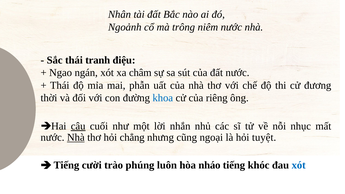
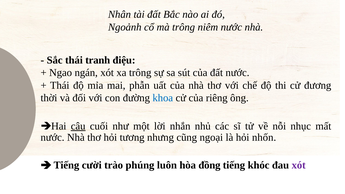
xa châm: châm -> trông
Nhà at (76, 137) underline: present -> none
chẳng: chẳng -> tương
tuyệt: tuyệt -> nhốn
nháo: nháo -> đồng
xót at (299, 165) colour: blue -> purple
